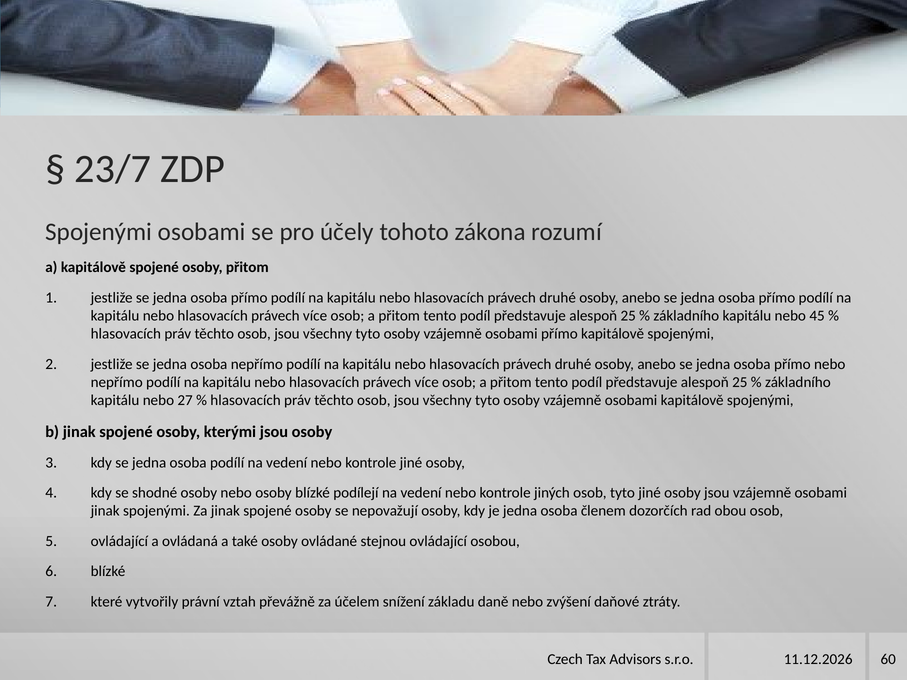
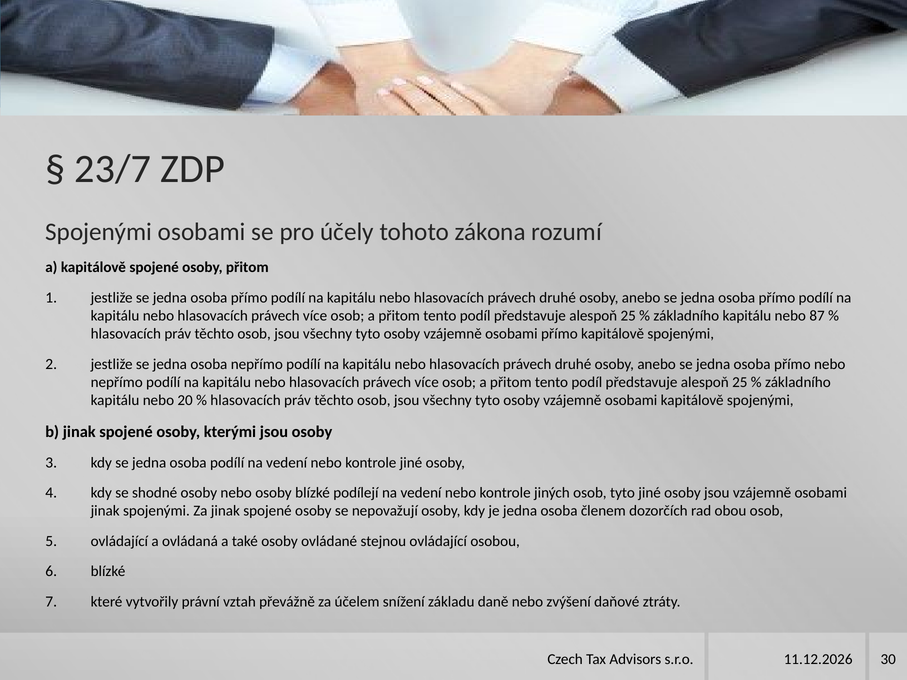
45: 45 -> 87
27: 27 -> 20
60: 60 -> 30
